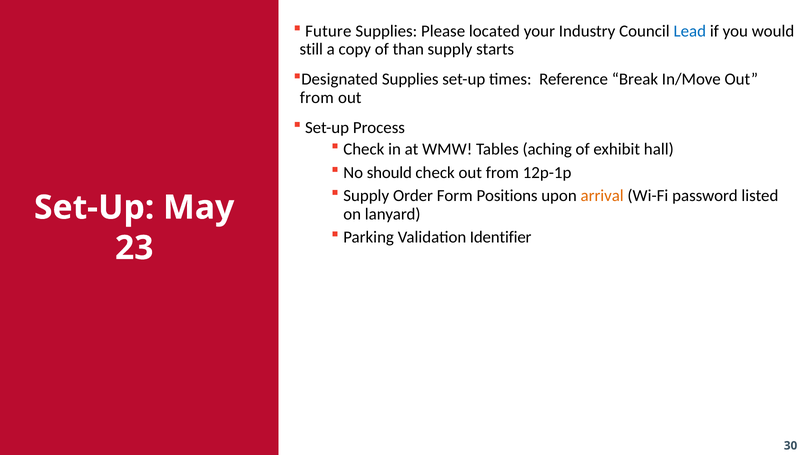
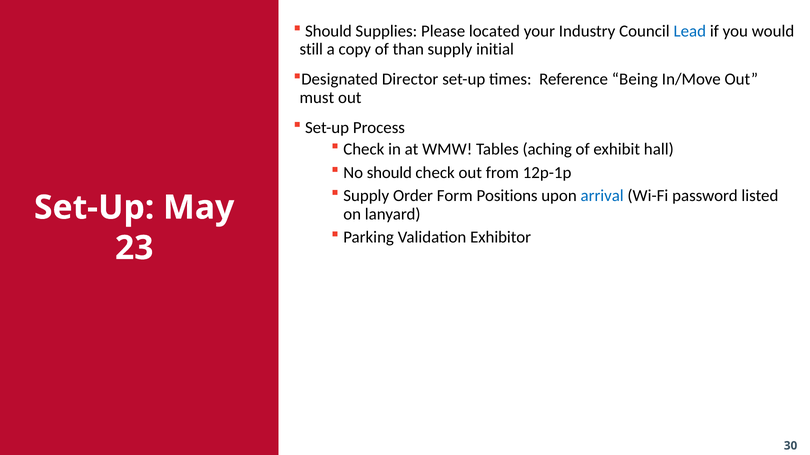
Future at (328, 31): Future -> Should
starts: starts -> initial
Designated Supplies: Supplies -> Director
Break: Break -> Being
from at (317, 98): from -> must
arrival colour: orange -> blue
Identifier: Identifier -> Exhibitor
